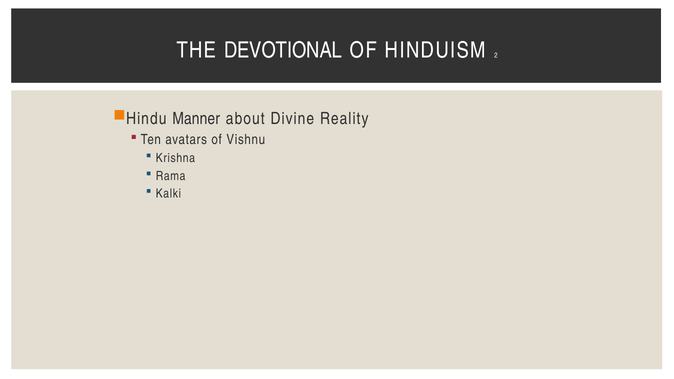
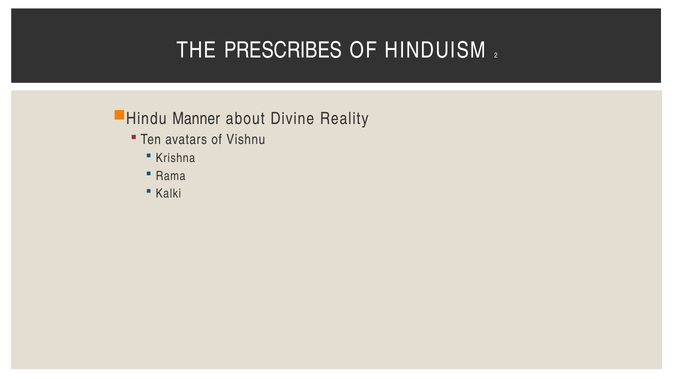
DEVOTIONAL: DEVOTIONAL -> PRESCRIBES
